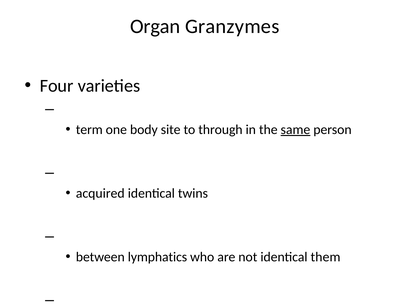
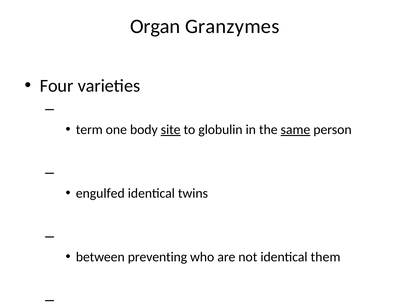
site underline: none -> present
through: through -> globulin
acquired: acquired -> engulfed
lymphatics: lymphatics -> preventing
